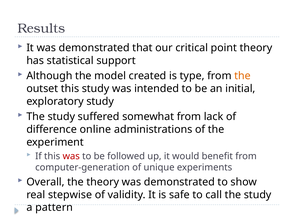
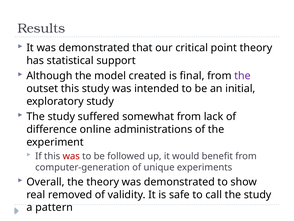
type: type -> final
the at (242, 76) colour: orange -> purple
stepwise: stepwise -> removed
